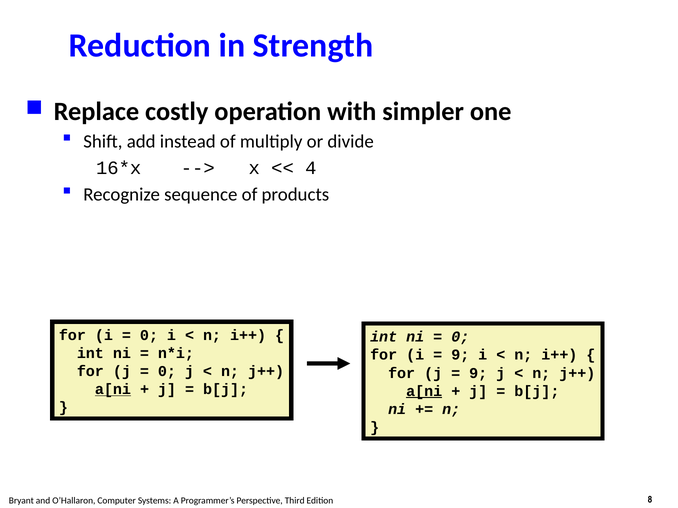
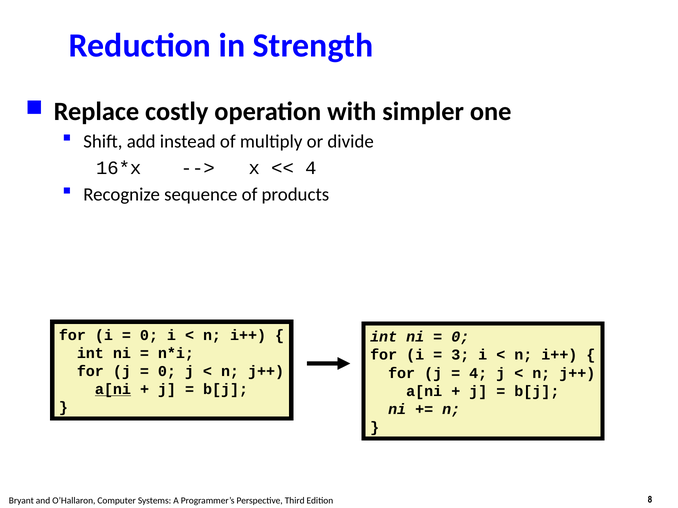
9 at (460, 355): 9 -> 3
9 at (478, 373): 9 -> 4
a[ni at (424, 392) underline: present -> none
